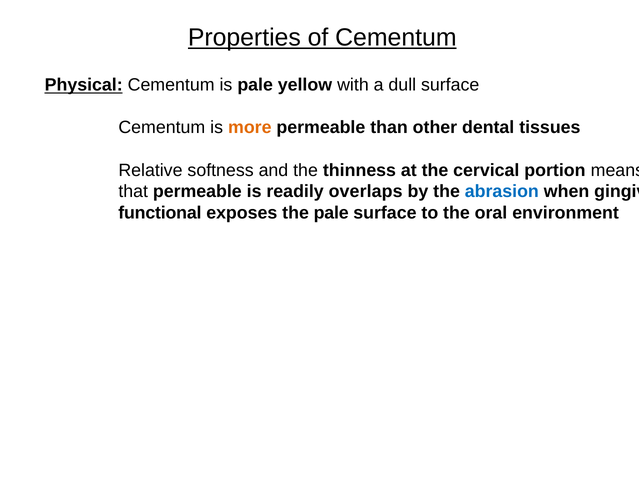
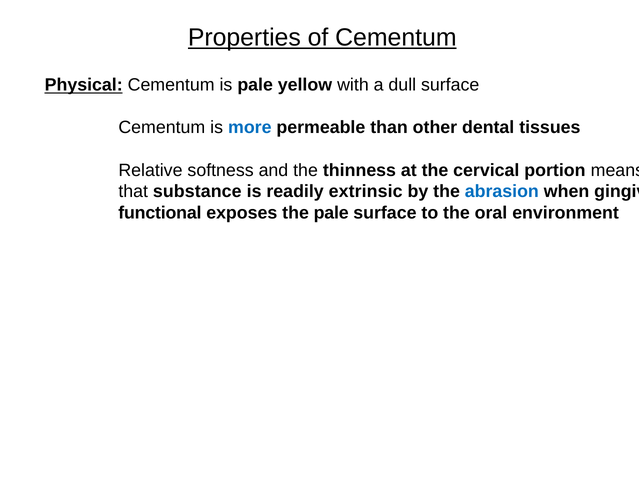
more colour: orange -> blue
that permeable: permeable -> substance
overlaps: overlaps -> extrinsic
